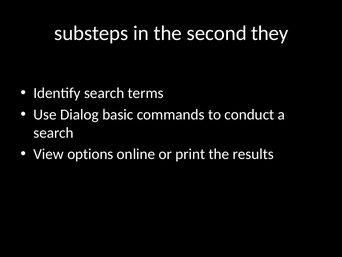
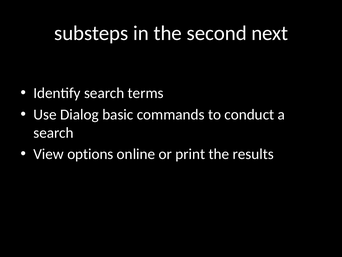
they: they -> next
